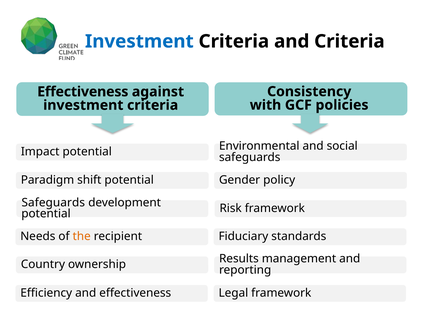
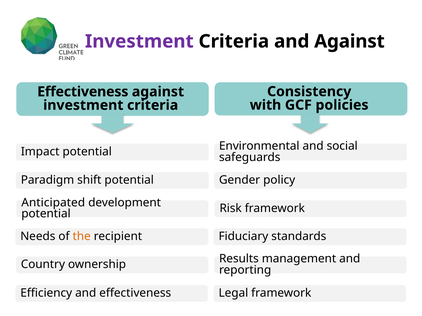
Investment at (139, 41) colour: blue -> purple
and Criteria: Criteria -> Against
Safeguards at (53, 203): Safeguards -> Anticipated
